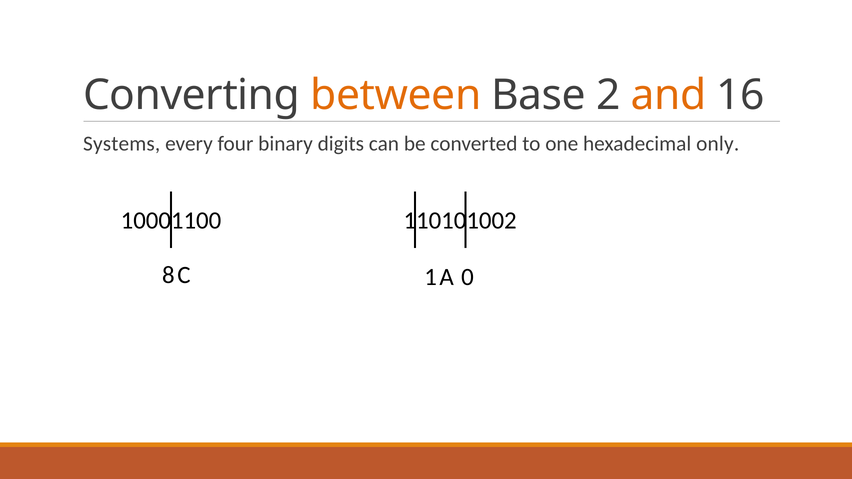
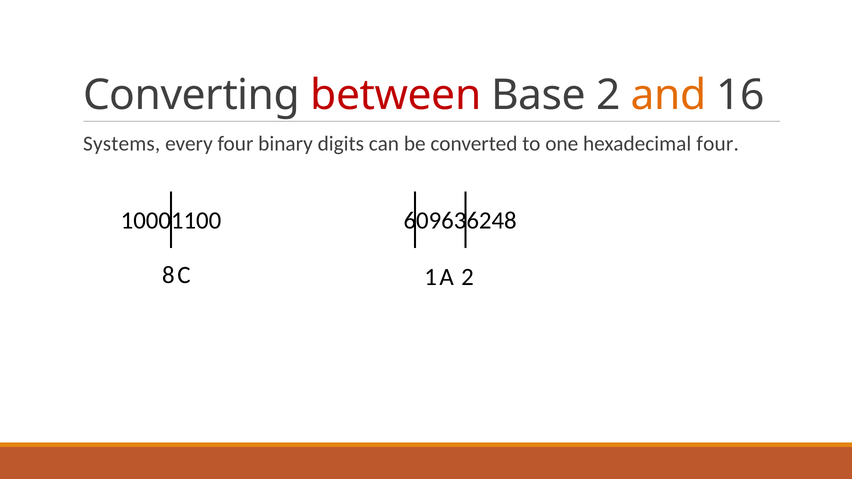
between colour: orange -> red
hexadecimal only: only -> four
110101002: 110101002 -> 609636248
0 at (468, 277): 0 -> 2
